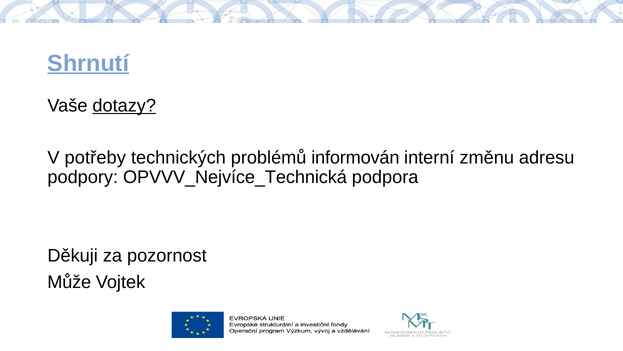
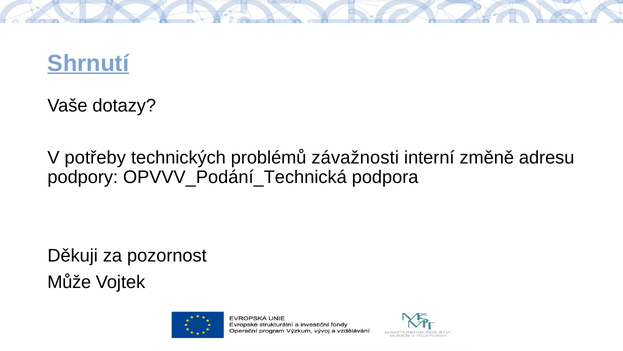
dotazy underline: present -> none
informován: informován -> závažnosti
změnu: změnu -> změně
OPVVV_Nejvíce_Technická: OPVVV_Nejvíce_Technická -> OPVVV_Podání_Technická
